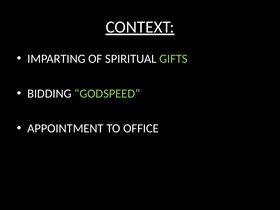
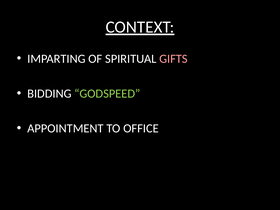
GIFTS colour: light green -> pink
